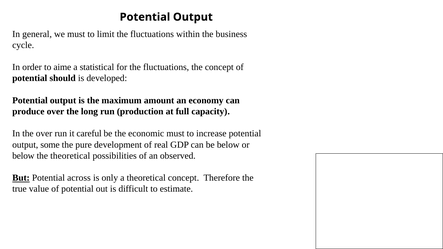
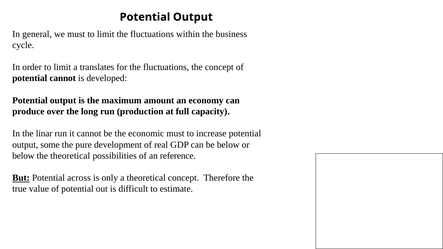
order to aime: aime -> limit
statistical: statistical -> translates
potential should: should -> cannot
the over: over -> linar
it careful: careful -> cannot
observed: observed -> reference
